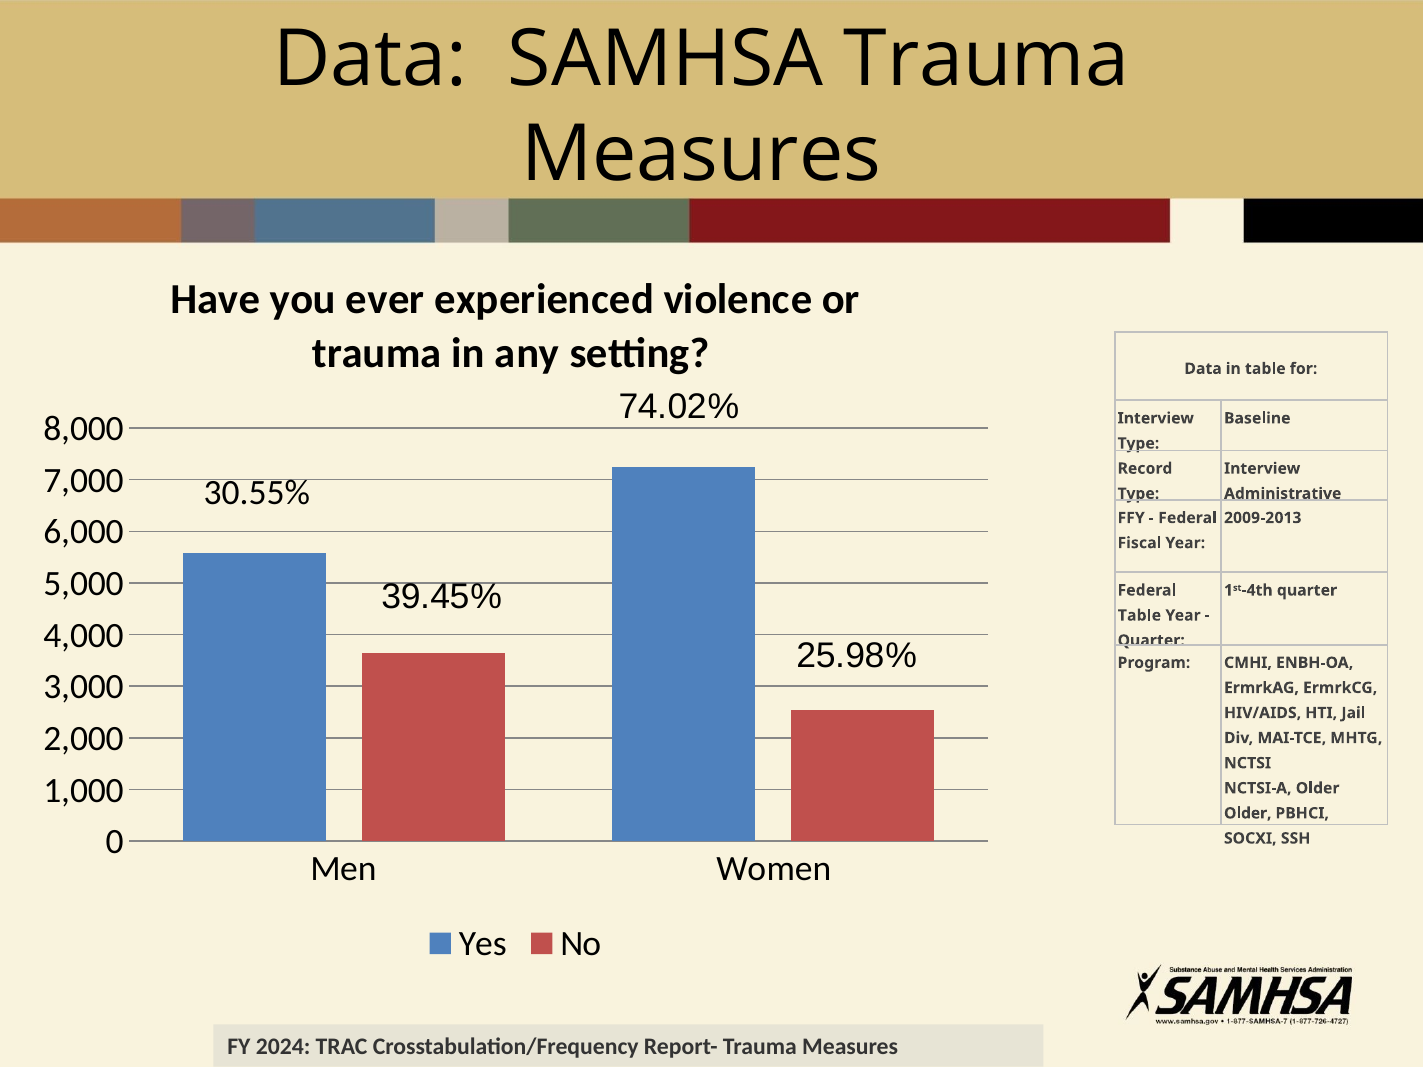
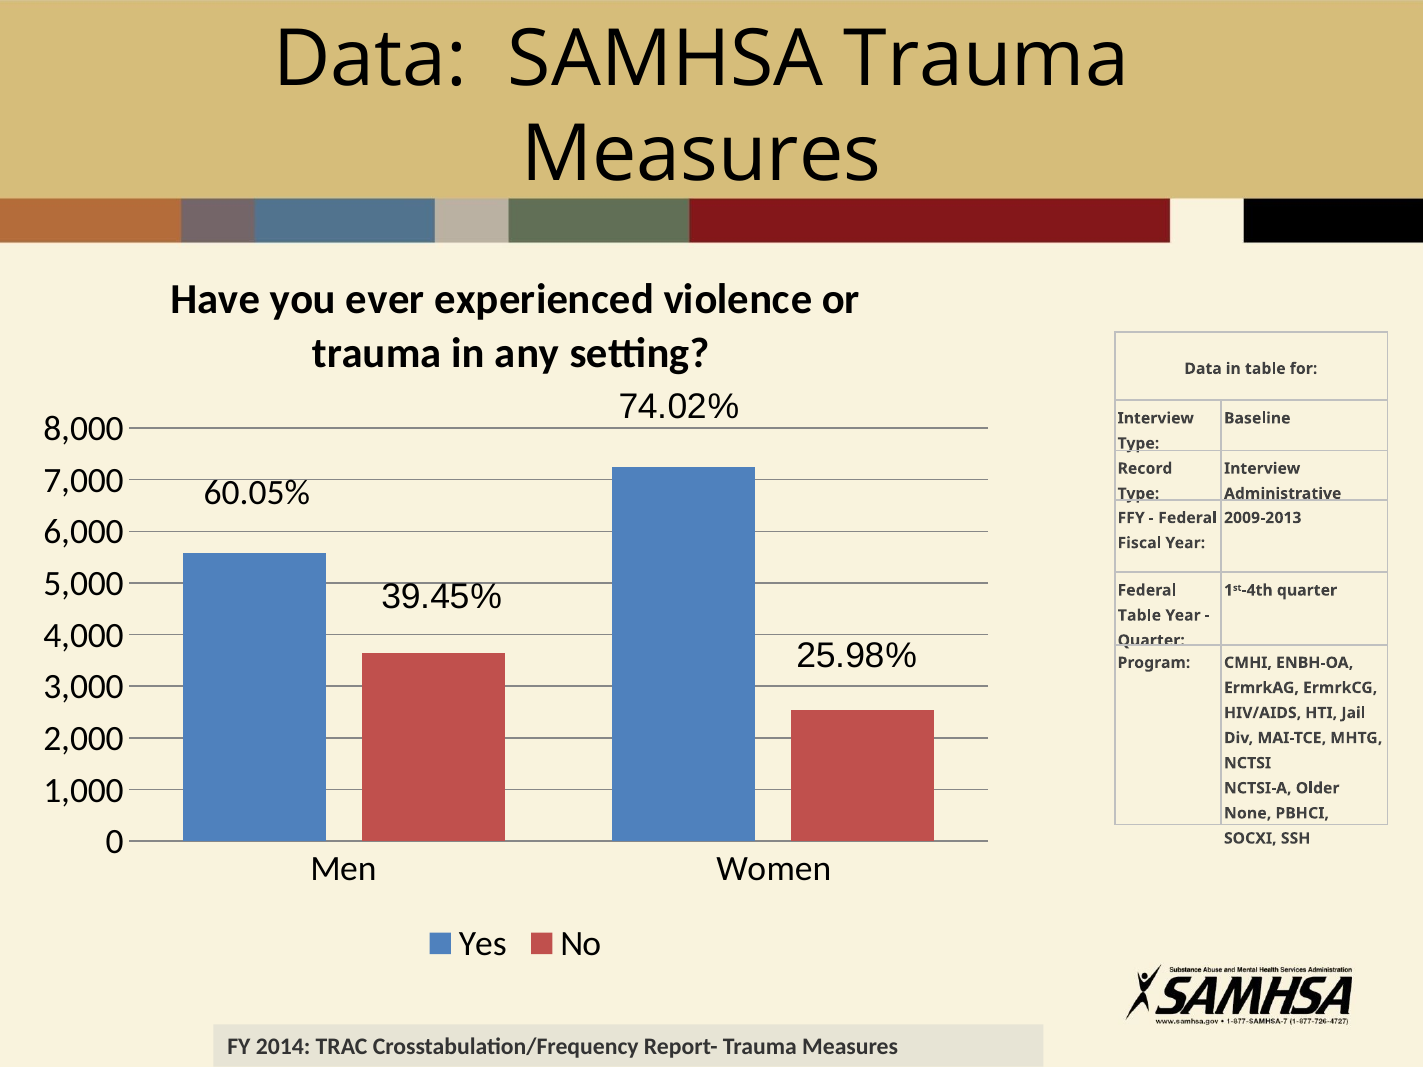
30.55%: 30.55% -> 60.05%
Older at (1248, 813): Older -> None
2024: 2024 -> 2014
